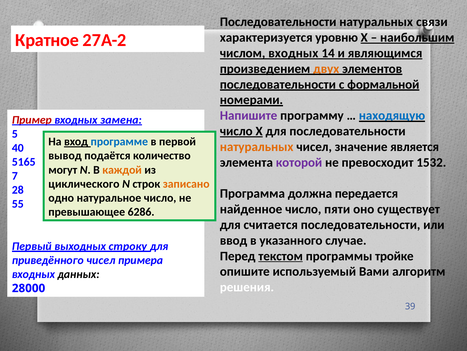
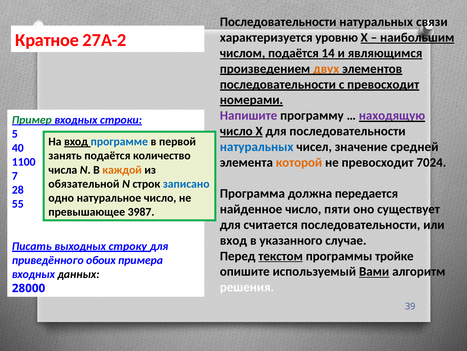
числом входных: входных -> подаётся
с формальной: формальной -> превосходит
находящую colour: blue -> purple
Пример colour: red -> green
замена: замена -> строки
натуральных at (257, 147) colour: orange -> blue
является: является -> средней
вывод: вывод -> занять
5165: 5165 -> 1100
которой colour: purple -> orange
1532: 1532 -> 7024
могут: могут -> числа
циклического: циклического -> обязательной
записано colour: orange -> blue
6286: 6286 -> 3987
ввод at (234, 240): ввод -> вход
Первый: Первый -> Писать
приведённого чисел: чисел -> обоих
Вами underline: none -> present
